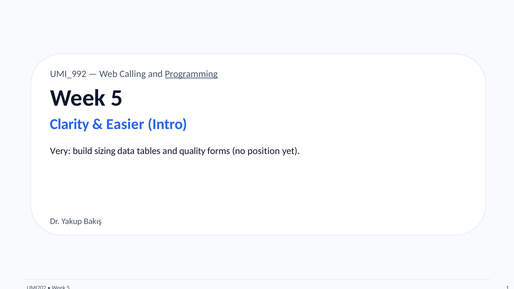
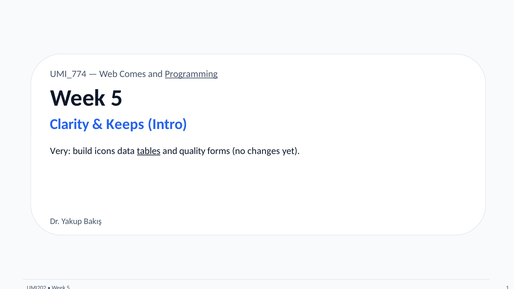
UMI_992: UMI_992 -> UMI_774
Calling: Calling -> Comes
Easier: Easier -> Keeps
sizing: sizing -> icons
tables underline: none -> present
position: position -> changes
